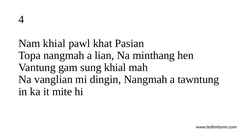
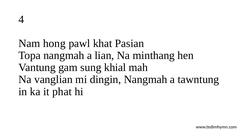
Nam khial: khial -> hong
mite: mite -> phat
